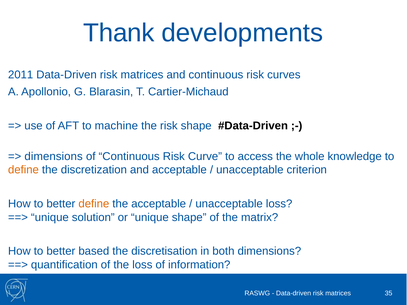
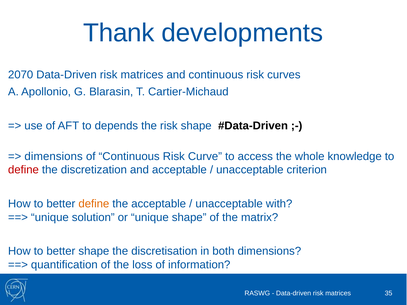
2011: 2011 -> 2070
machine: machine -> depends
define at (23, 170) colour: orange -> red
unacceptable loss: loss -> with
better based: based -> shape
